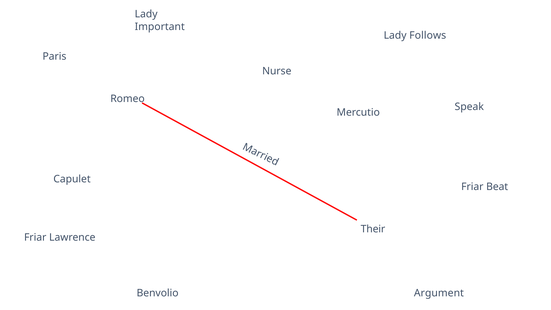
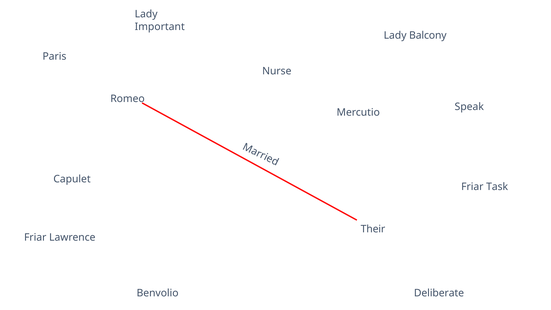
Follows: Follows -> Balcony
Beat: Beat -> Task
Argument: Argument -> Deliberate
